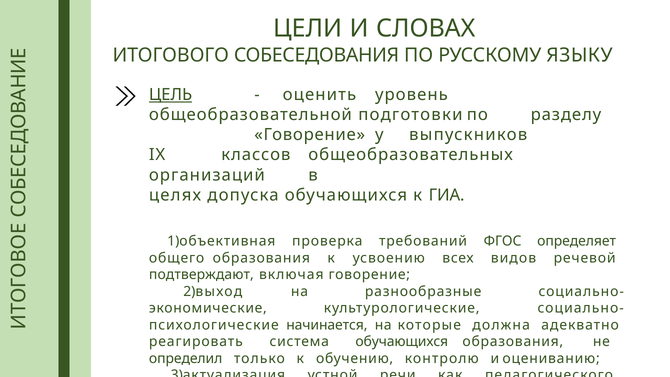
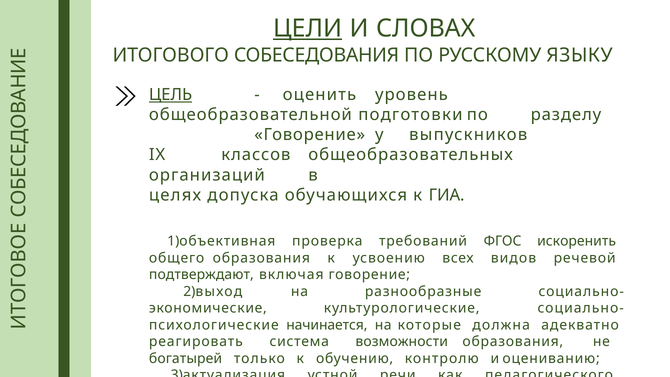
ЦЕЛИ underline: none -> present
определяет: определяет -> искоренить
система обучающихся: обучающихся -> возможности
определил: определил -> богатырей
